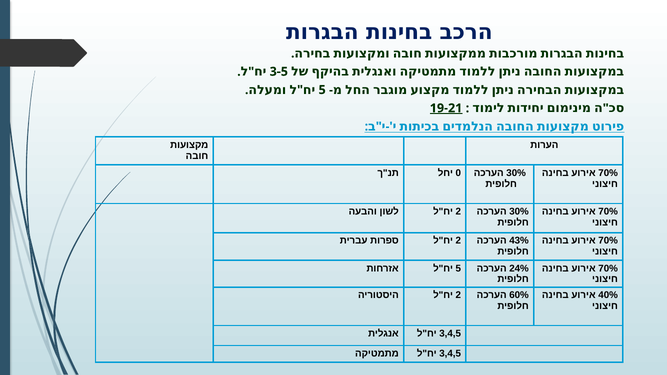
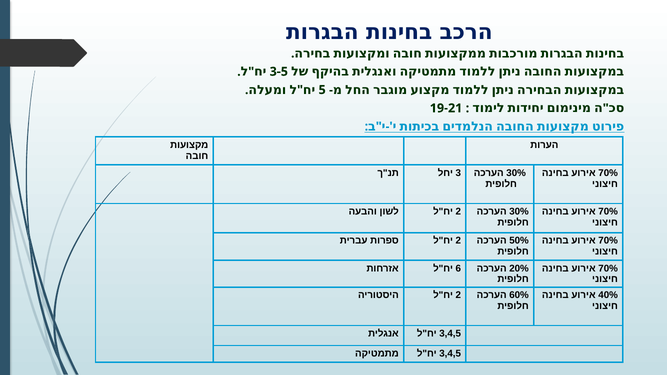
19-21 underline: present -> none
0: 0 -> 3
43%: 43% -> 50%
5 at (458, 268): 5 -> 6
24%: 24% -> 20%
